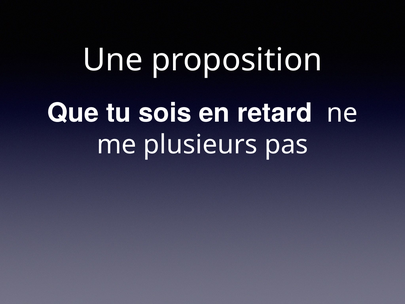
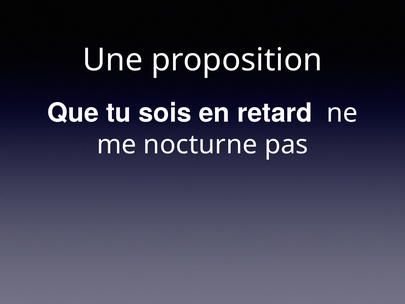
plusieurs: plusieurs -> nocturne
